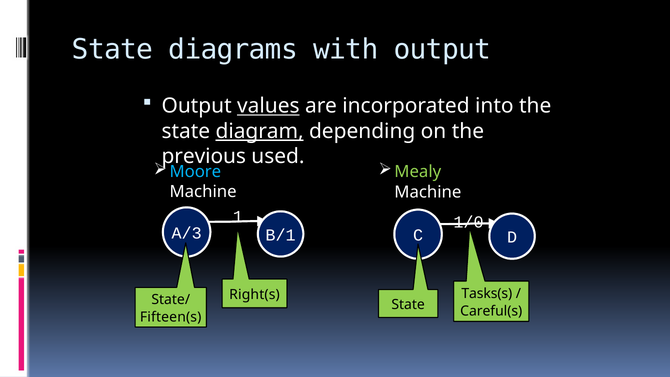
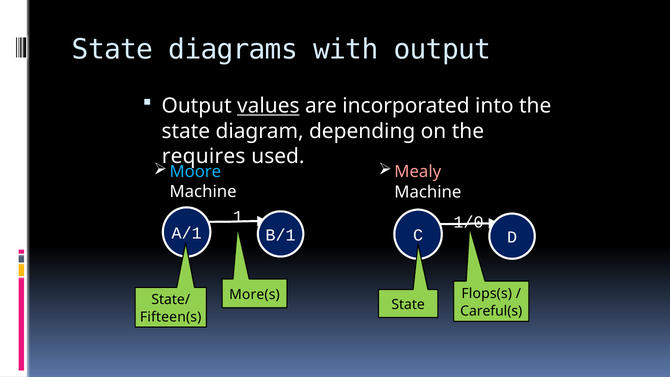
diagram underline: present -> none
previous: previous -> requires
Mealy colour: light green -> pink
A/3: A/3 -> A/1
Tasks(s: Tasks(s -> Flops(s
Right(s: Right(s -> More(s
